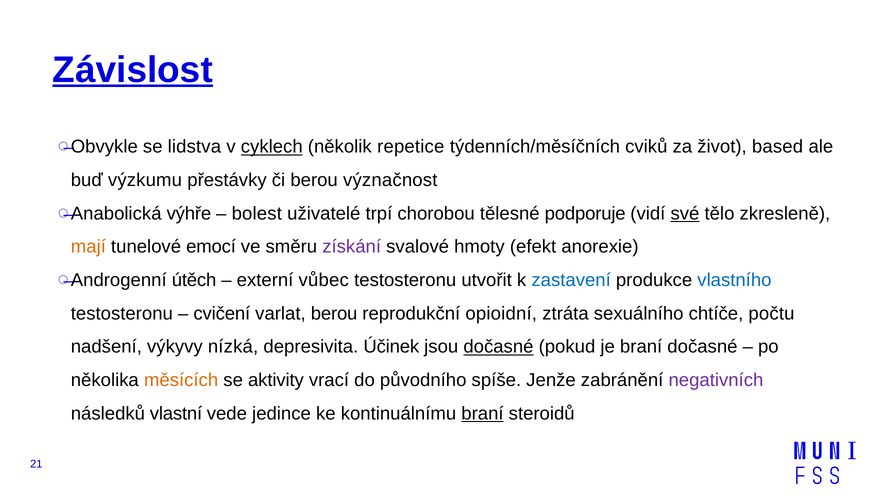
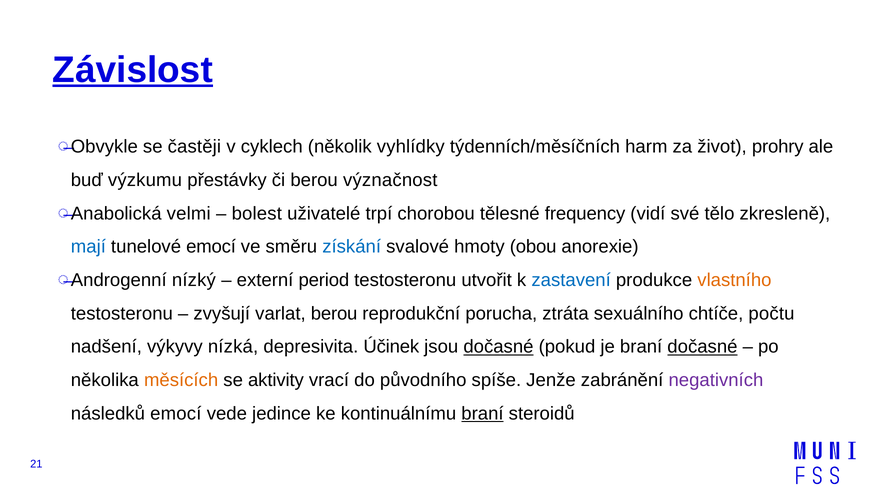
lidstva: lidstva -> častěji
cyklech underline: present -> none
repetice: repetice -> vyhlídky
cviků: cviků -> harm
based: based -> prohry
výhře: výhře -> velmi
podporuje: podporuje -> frequency
své underline: present -> none
mají colour: orange -> blue
získání colour: purple -> blue
efekt: efekt -> obou
útěch: útěch -> nízký
vůbec: vůbec -> period
vlastního colour: blue -> orange
cvičení: cvičení -> zvyšují
opioidní: opioidní -> porucha
dočasné at (702, 347) underline: none -> present
následků vlastní: vlastní -> emocí
